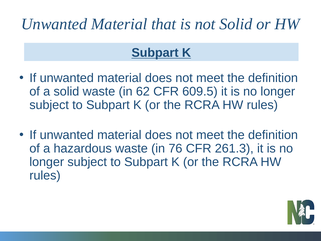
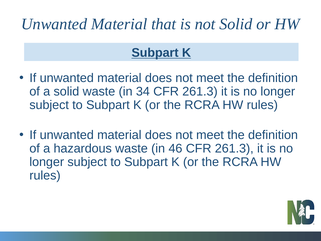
62: 62 -> 34
609.5 at (200, 91): 609.5 -> 261.3
76: 76 -> 46
